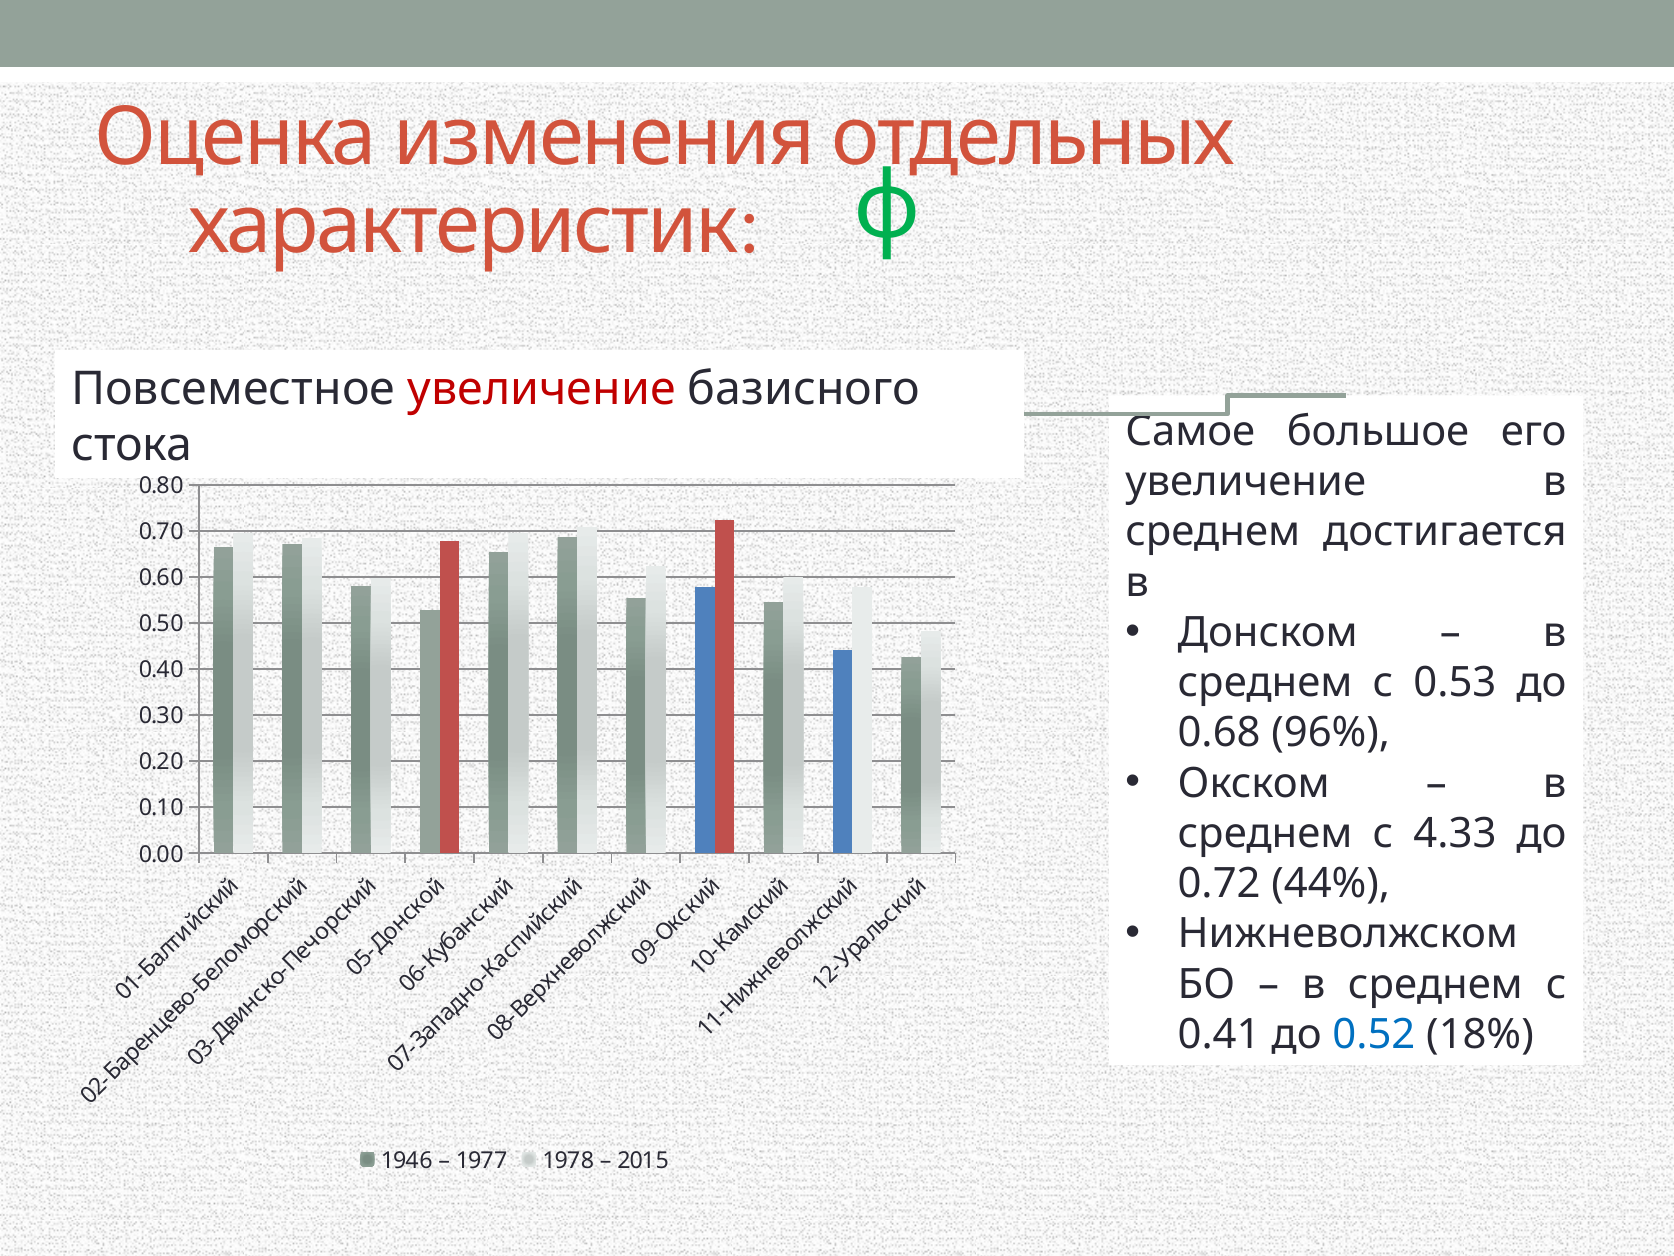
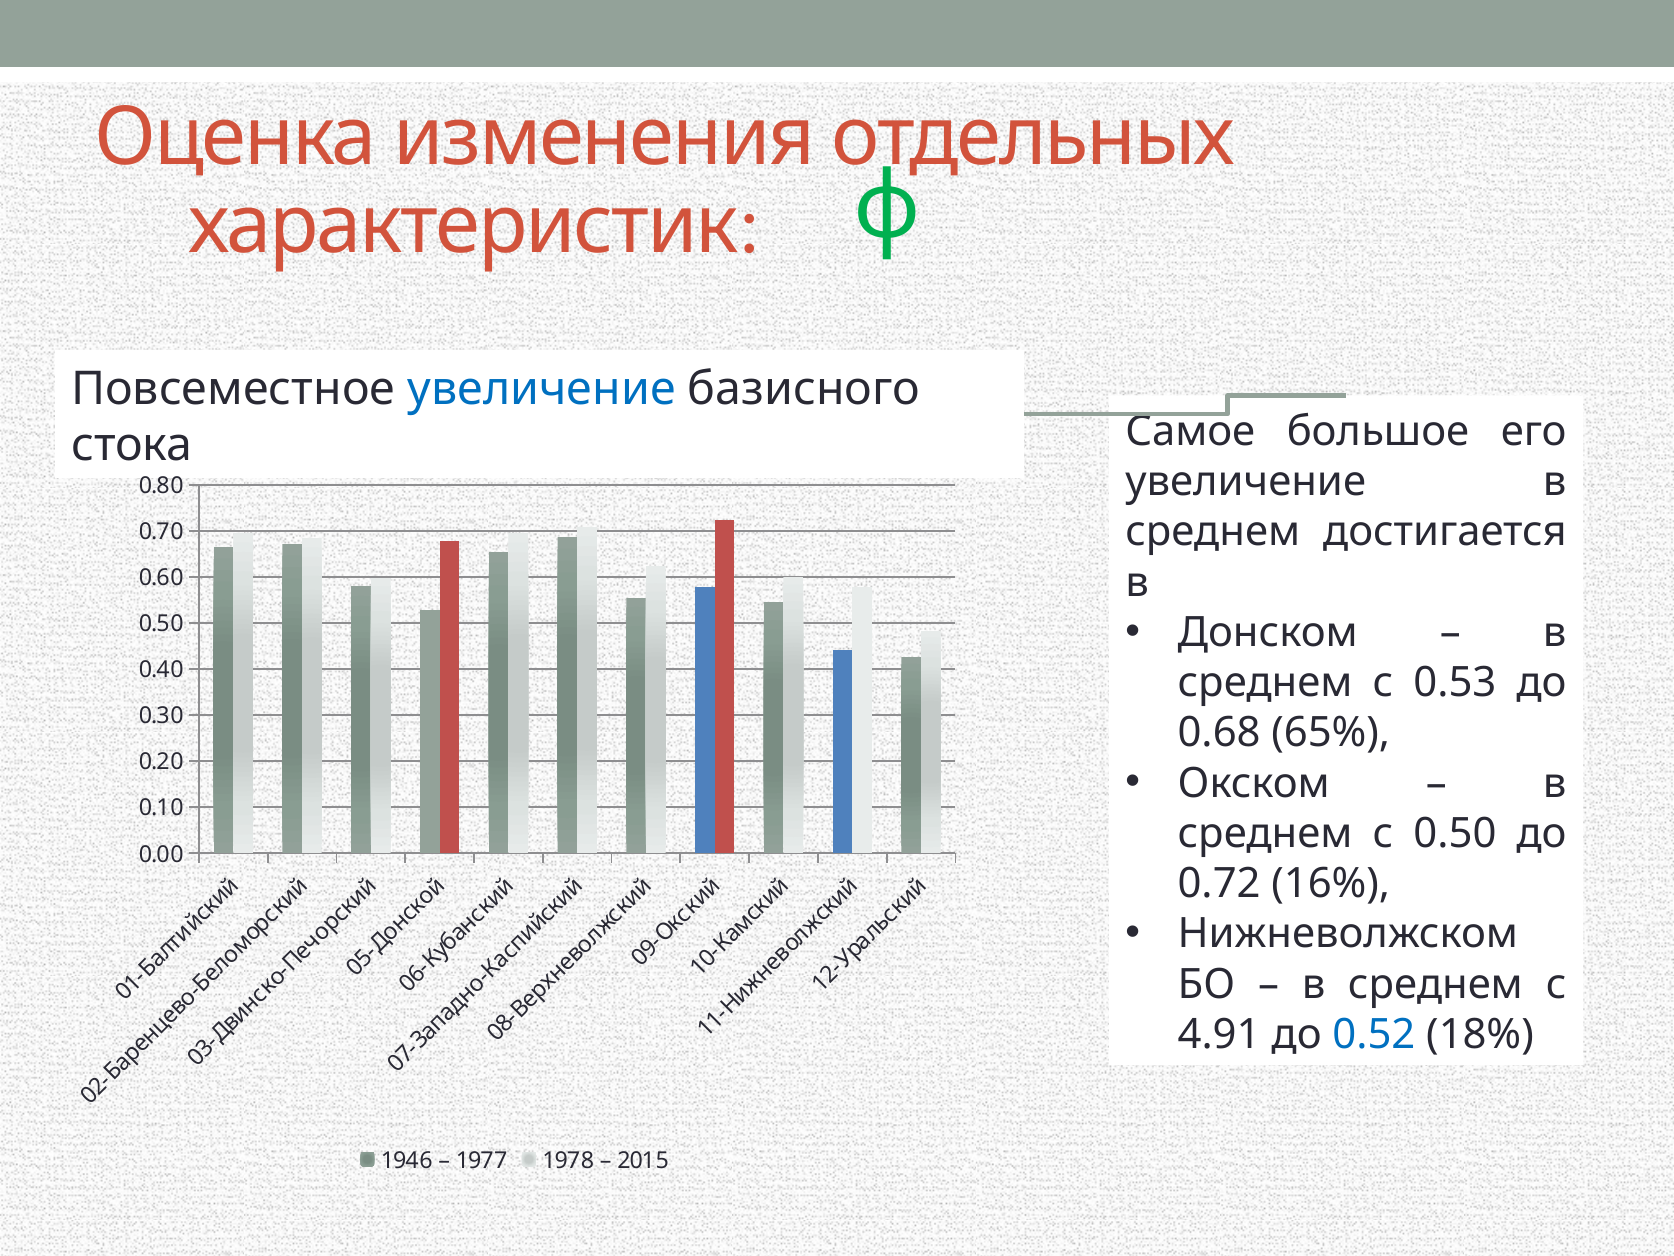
увеличение at (542, 389) colour: red -> blue
96%: 96% -> 65%
с 4.33: 4.33 -> 0.50
44%: 44% -> 16%
0.41: 0.41 -> 4.91
